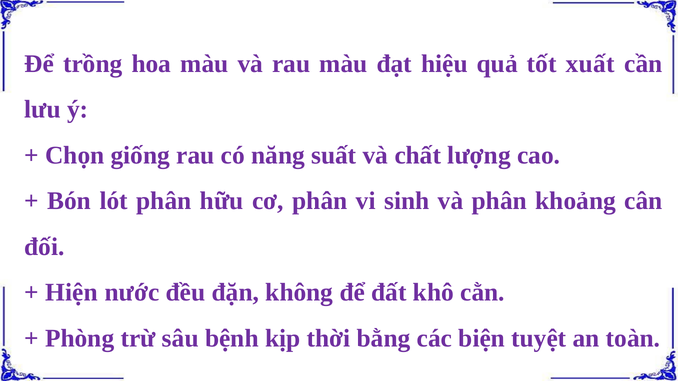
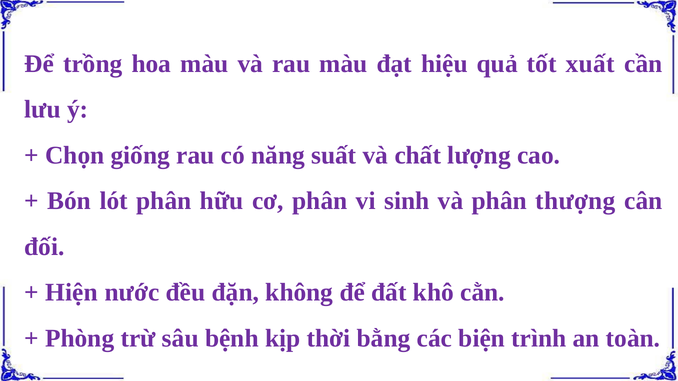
khoảng: khoảng -> thượng
tuyệt: tuyệt -> trình
